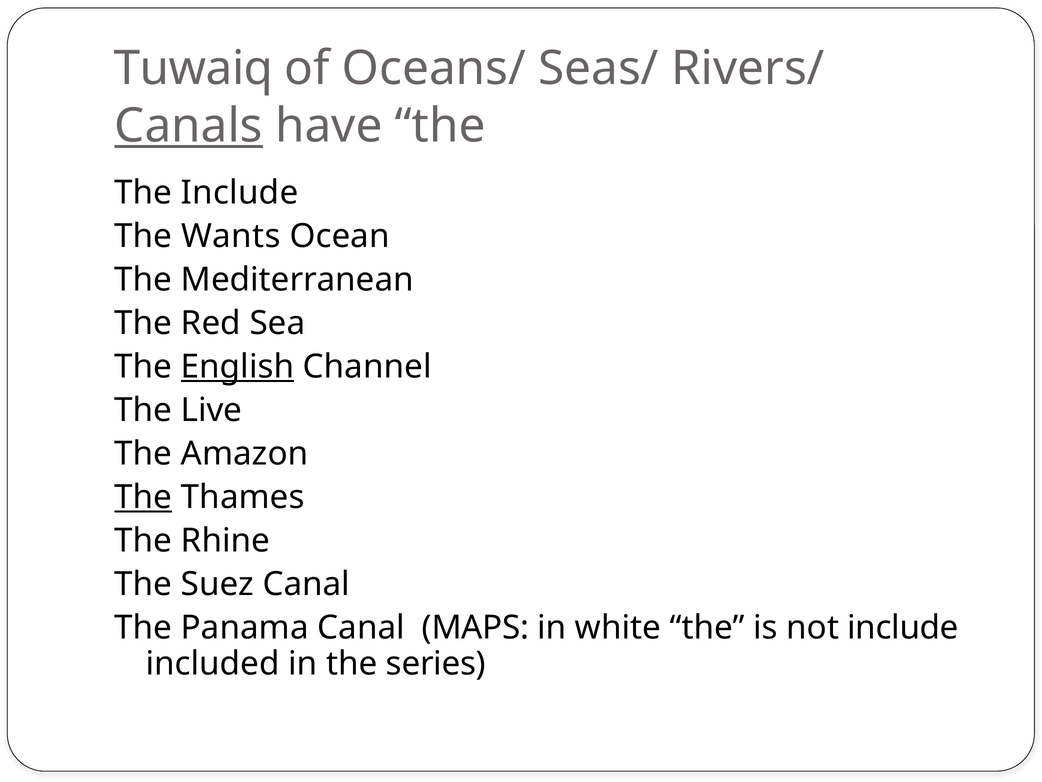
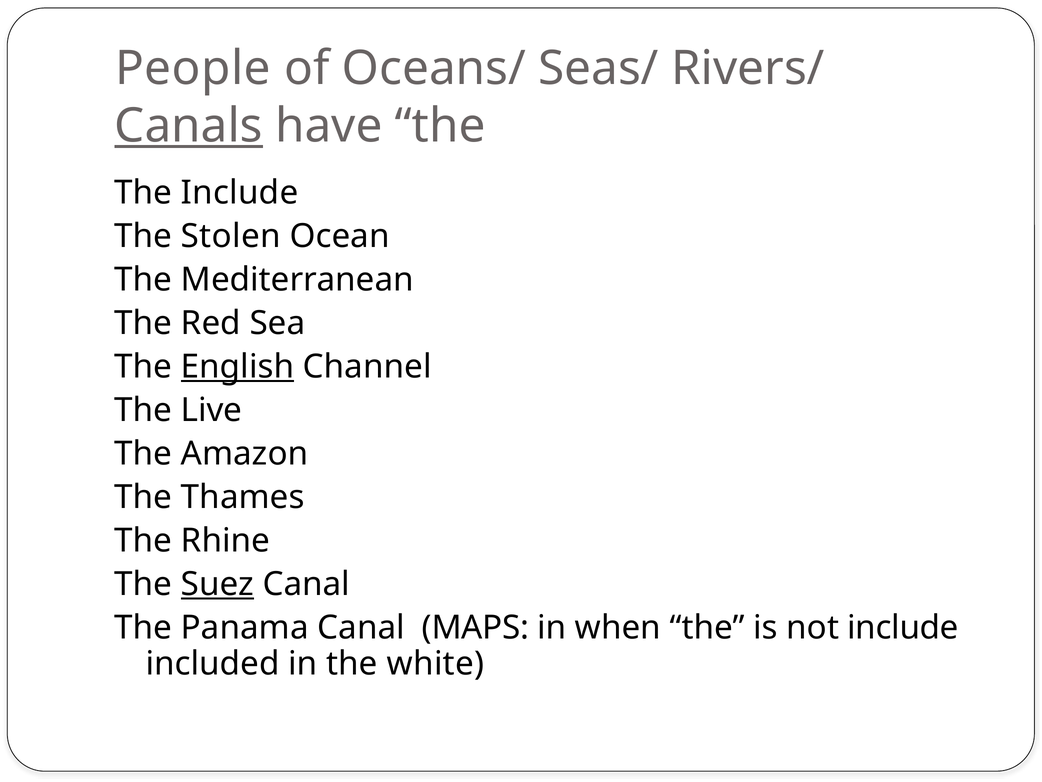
Tuwaiq: Tuwaiq -> People
Wants: Wants -> Stolen
The at (143, 497) underline: present -> none
Suez underline: none -> present
white: white -> when
series: series -> white
